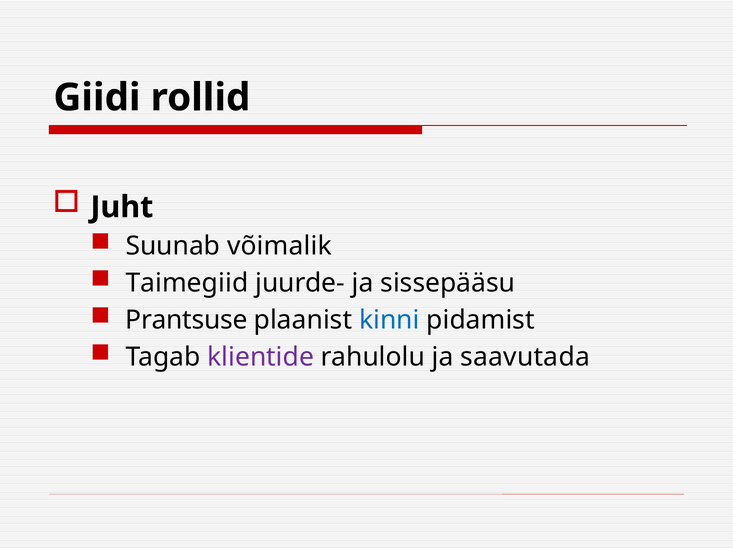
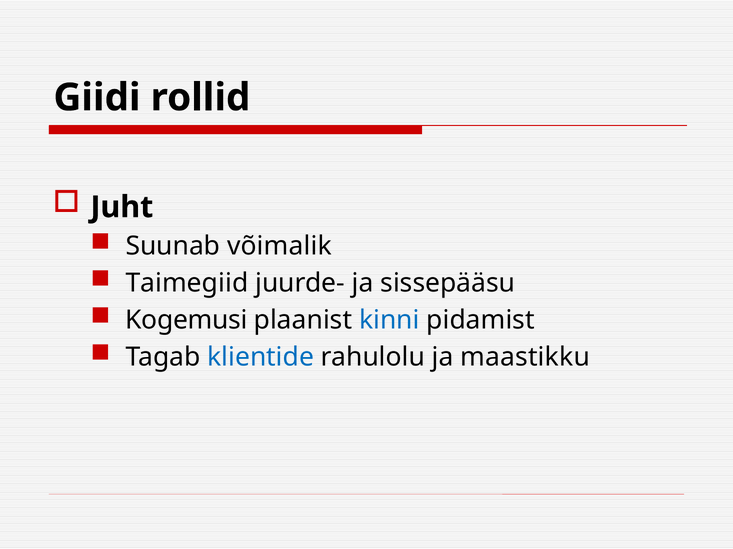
Prantsuse: Prantsuse -> Kogemusi
klientide colour: purple -> blue
saavutada: saavutada -> maastikku
